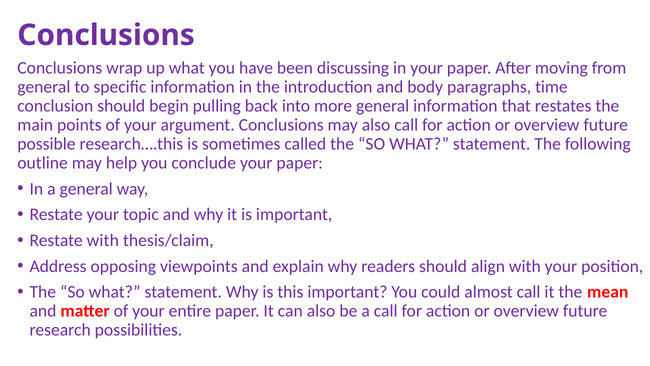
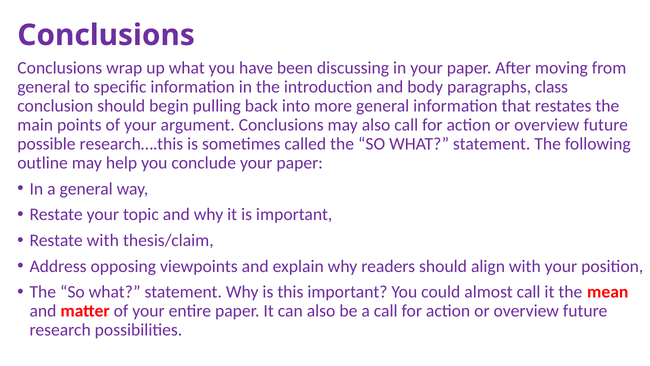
time: time -> class
